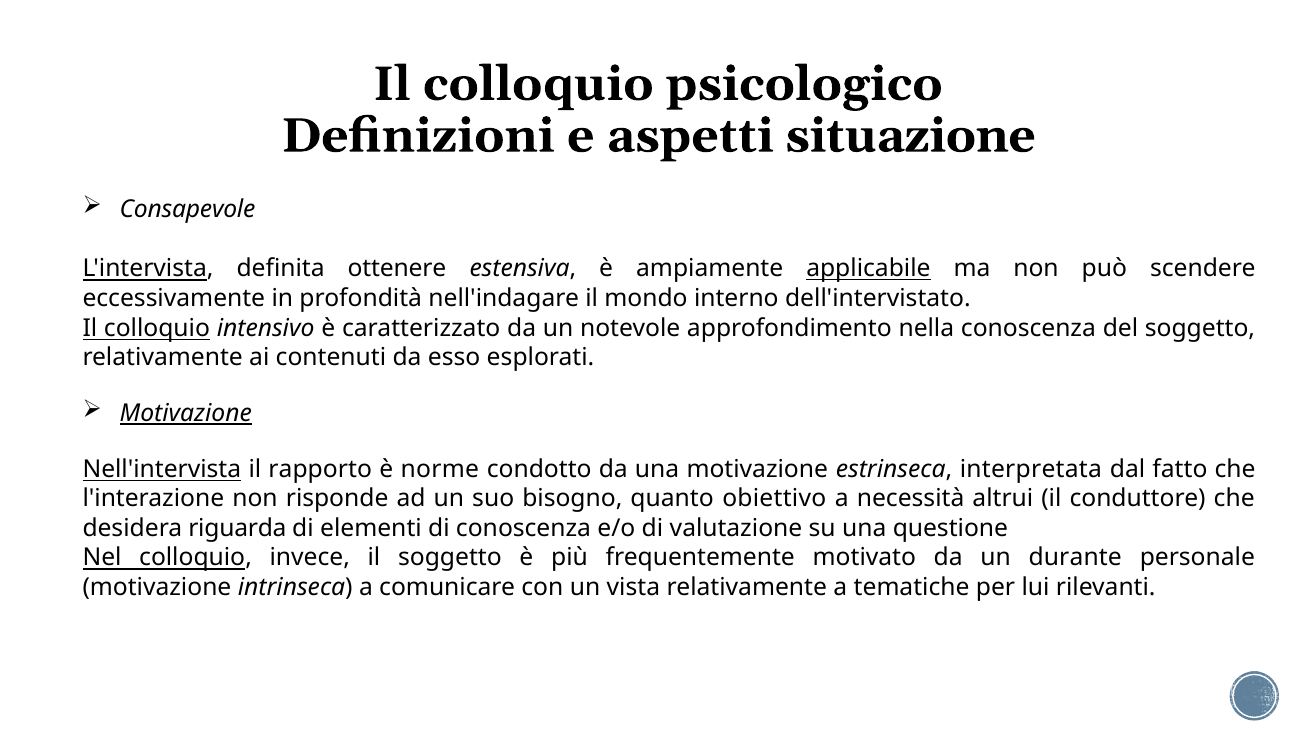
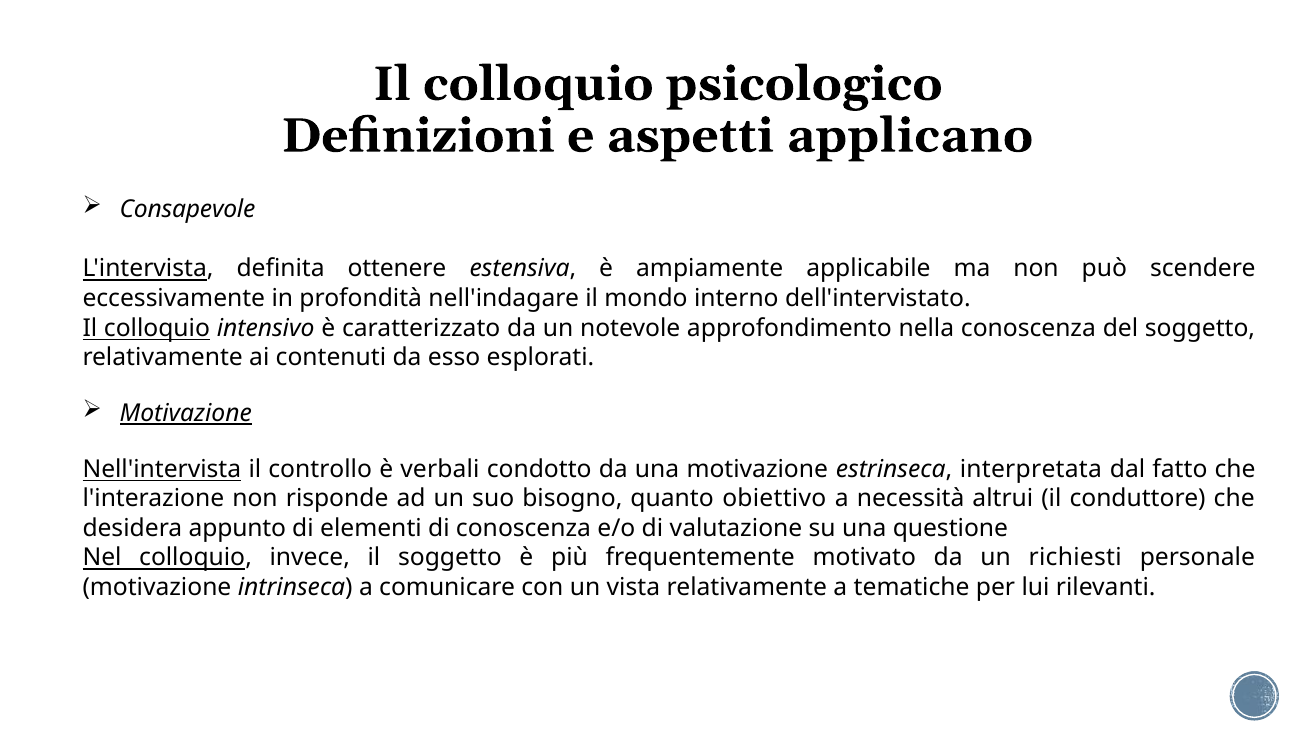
situazione: situazione -> applicano
applicabile underline: present -> none
rapporto: rapporto -> controllo
norme: norme -> verbali
riguarda: riguarda -> appunto
durante: durante -> richiesti
